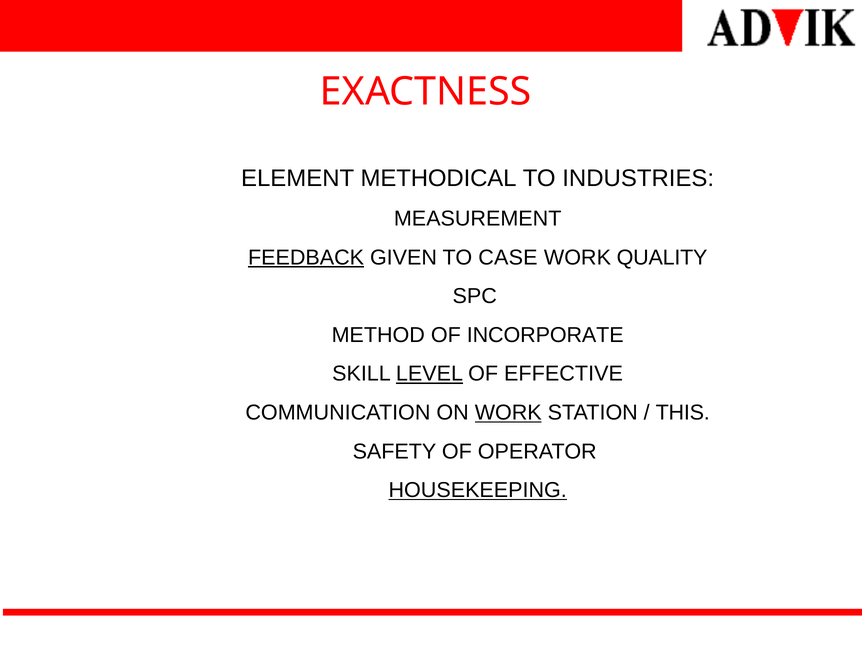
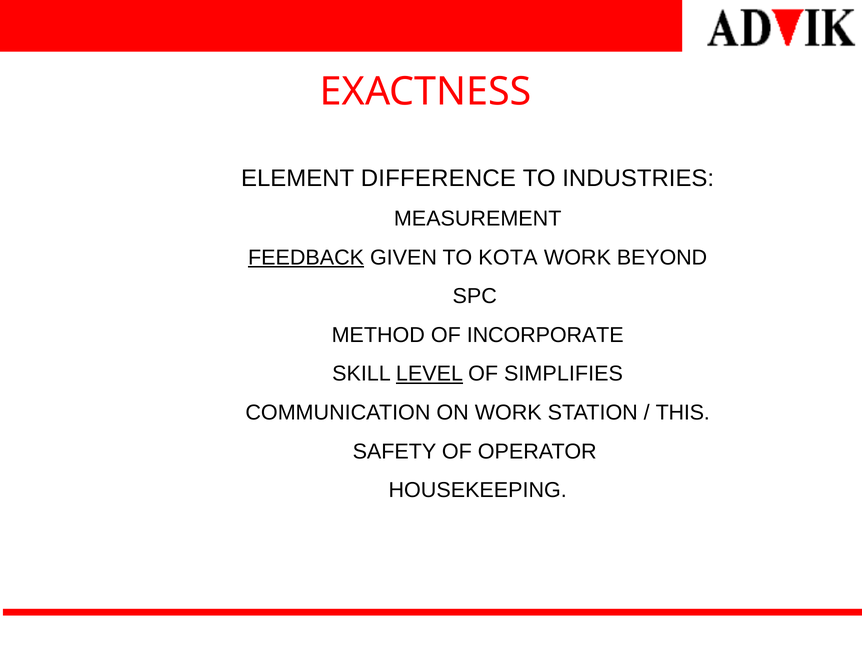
METHODICAL: METHODICAL -> DIFFERENCE
CASE: CASE -> KOTA
QUALITY: QUALITY -> BEYOND
EFFECTIVE: EFFECTIVE -> SIMPLIFIES
WORK at (508, 412) underline: present -> none
HOUSEKEEPING underline: present -> none
